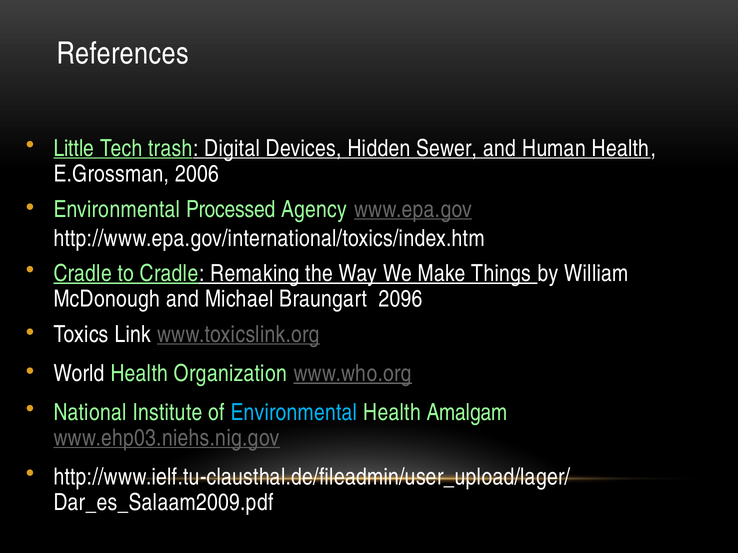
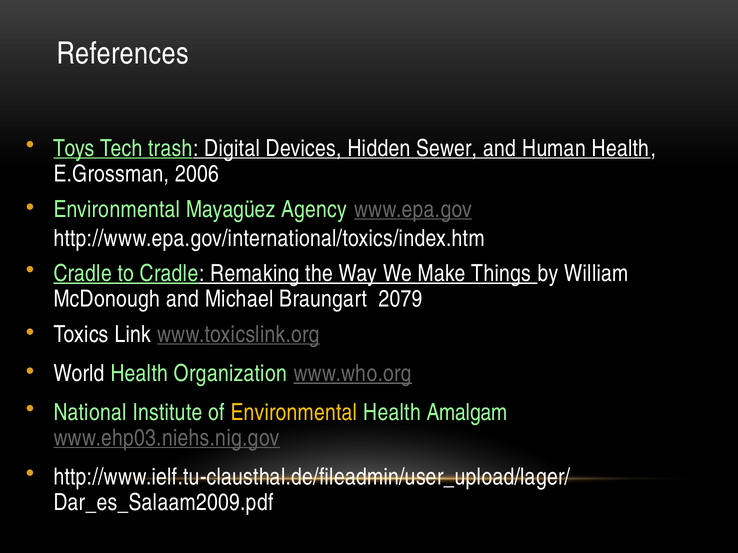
Little: Little -> Toys
Processed: Processed -> Mayagüez
2096: 2096 -> 2079
Environmental at (294, 413) colour: light blue -> yellow
